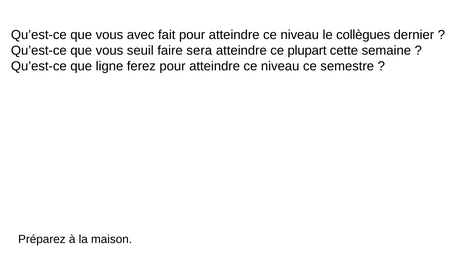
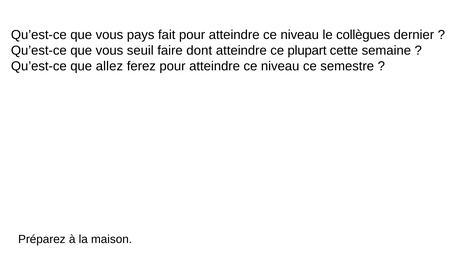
avec: avec -> pays
sera: sera -> dont
ligne: ligne -> allez
